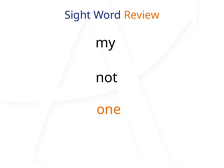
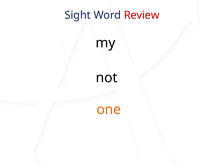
Review colour: orange -> red
